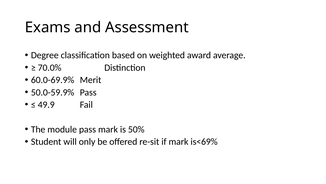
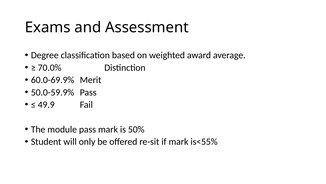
is<69%: is<69% -> is<55%
